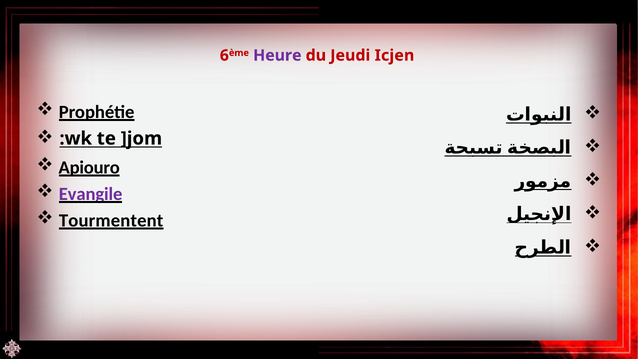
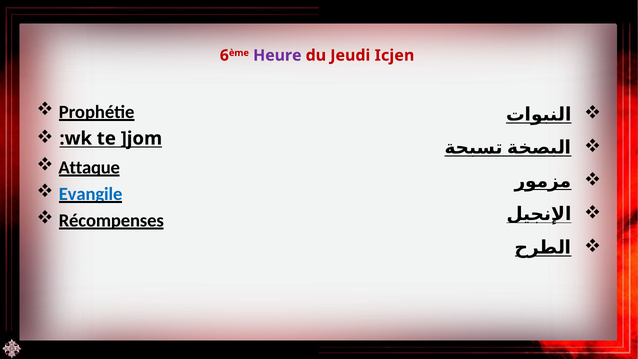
Apiouro: Apiouro -> Attaque
Evangile colour: purple -> blue
Tourmentent: Tourmentent -> Récompenses
